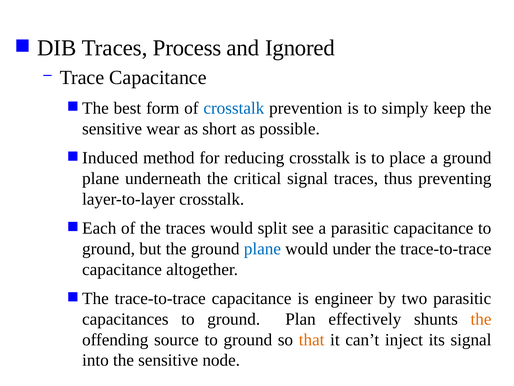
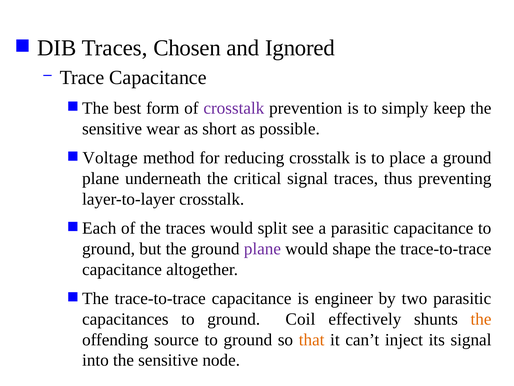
Process: Process -> Chosen
crosstalk at (234, 108) colour: blue -> purple
Induced: Induced -> Voltage
plane at (262, 248) colour: blue -> purple
under: under -> shape
Plan: Plan -> Coil
